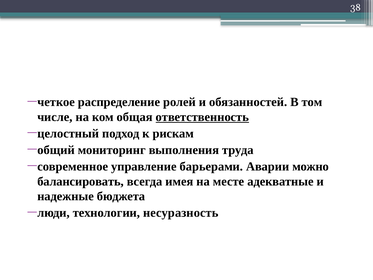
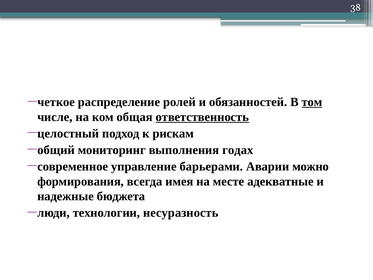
том underline: none -> present
труда: труда -> годах
балансировать: балансировать -> формирования
